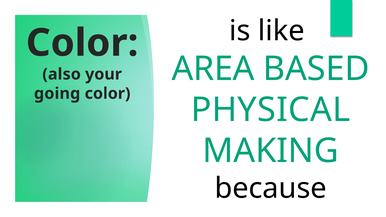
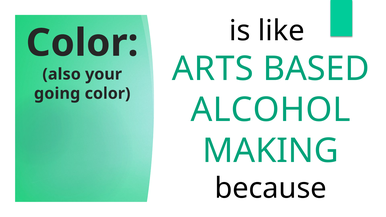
AREA: AREA -> ARTS
PHYSICAL: PHYSICAL -> ALCOHOL
